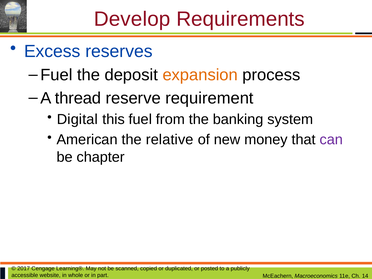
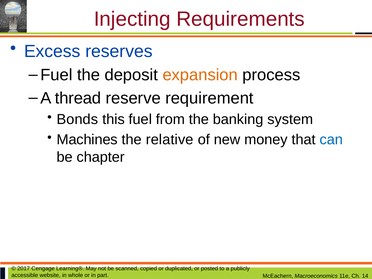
Develop: Develop -> Injecting
Digital: Digital -> Bonds
American: American -> Machines
can colour: purple -> blue
